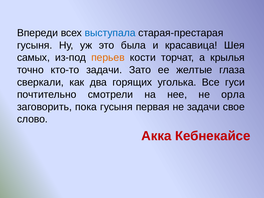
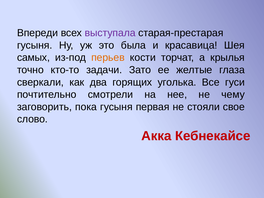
выступала colour: blue -> purple
орла: орла -> чему
не задачи: задачи -> стояли
